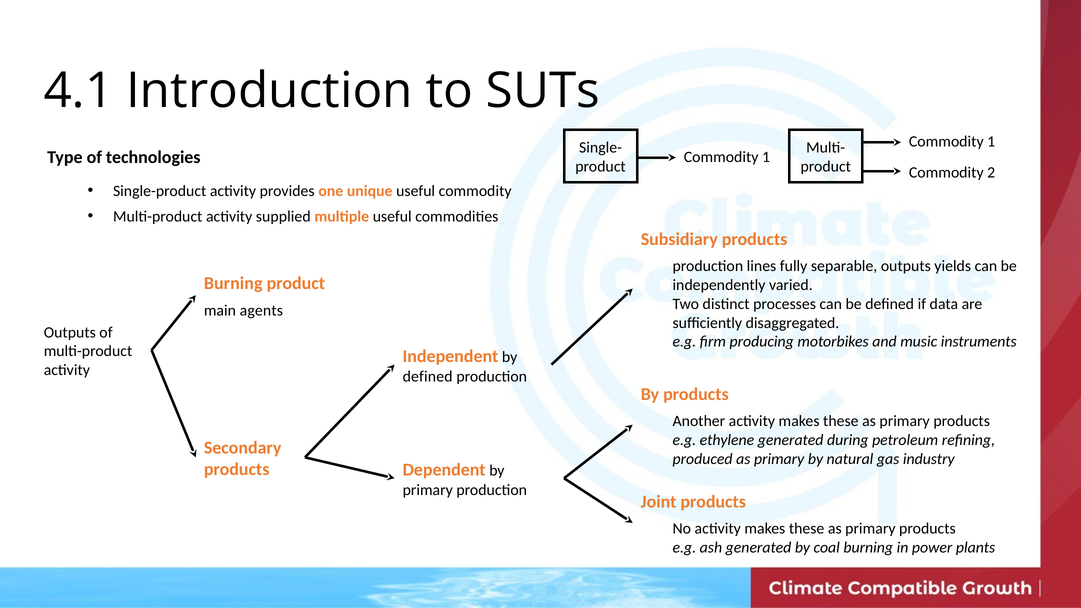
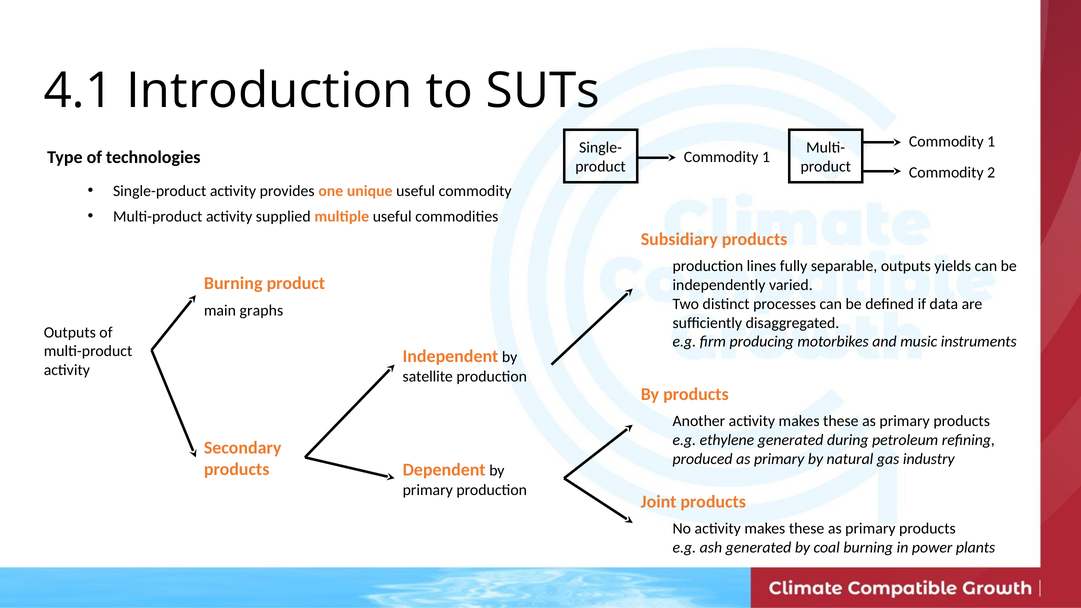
agents: agents -> graphs
defined at (428, 377): defined -> satellite
